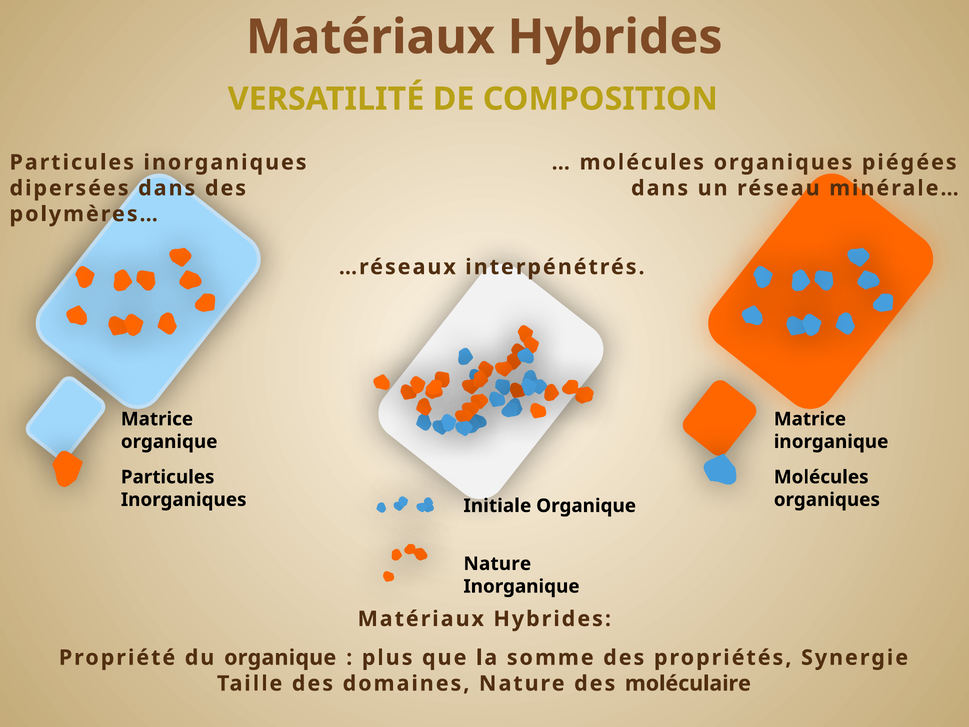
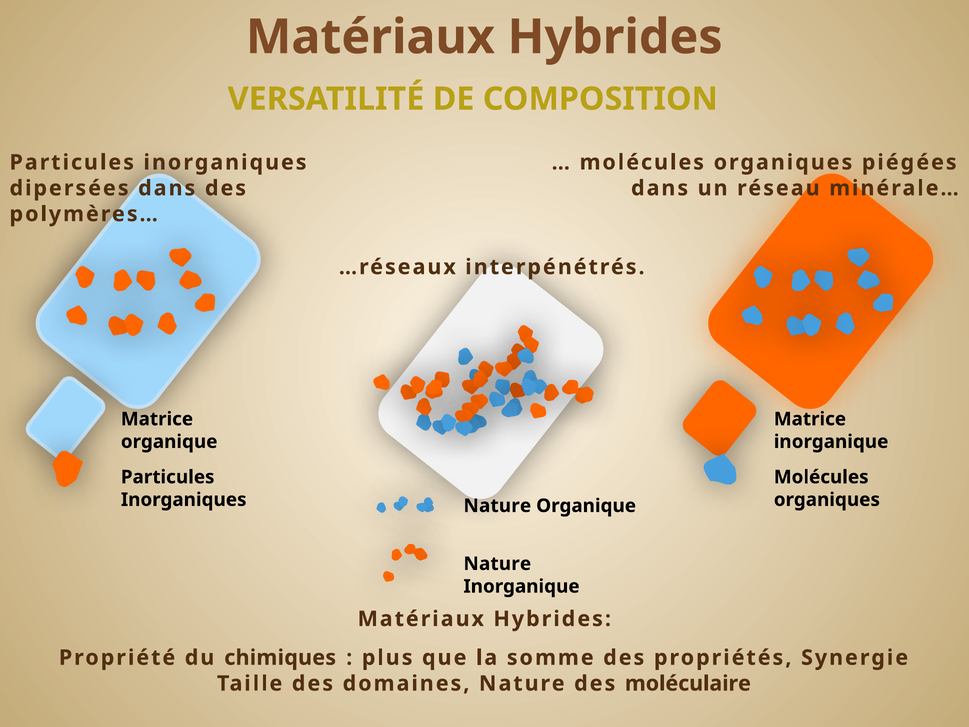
Initiale at (497, 506): Initiale -> Nature
du organique: organique -> chimiques
